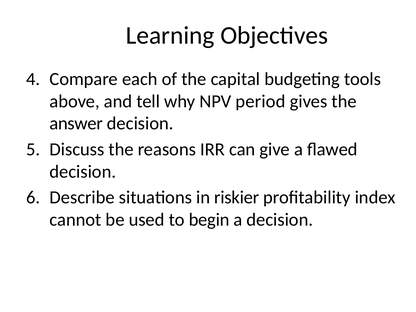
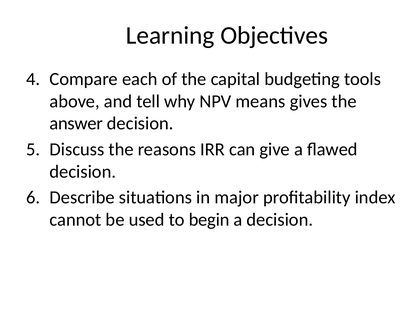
period: period -> means
riskier: riskier -> major
